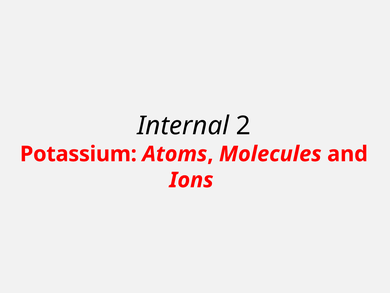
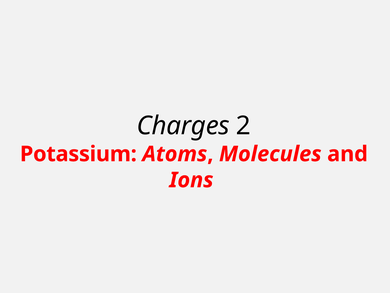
Internal: Internal -> Charges
